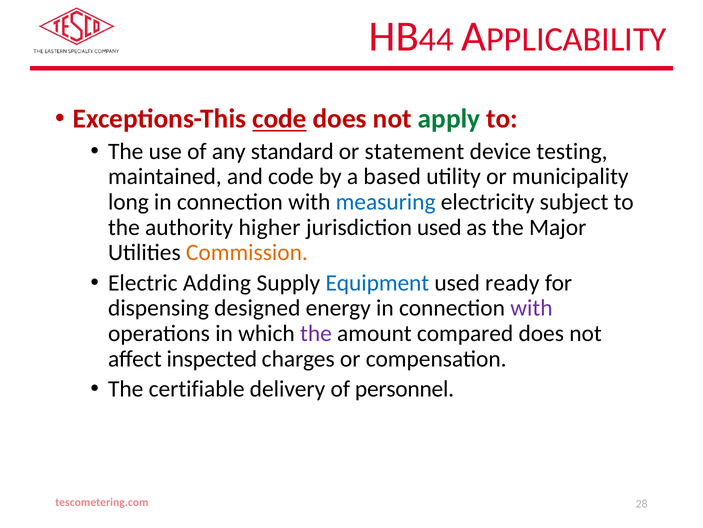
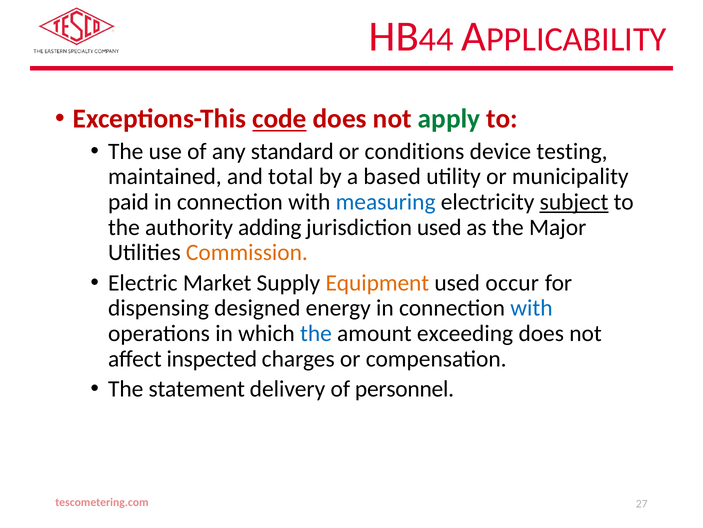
statement: statement -> conditions
and code: code -> total
long: long -> paid
subject underline: none -> present
higher: higher -> adding
Adding: Adding -> Market
Equipment colour: blue -> orange
ready: ready -> occur
with at (531, 308) colour: purple -> blue
the at (316, 333) colour: purple -> blue
compared: compared -> exceeding
certifiable: certifiable -> statement
28: 28 -> 27
